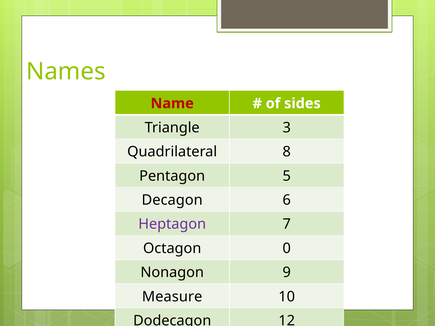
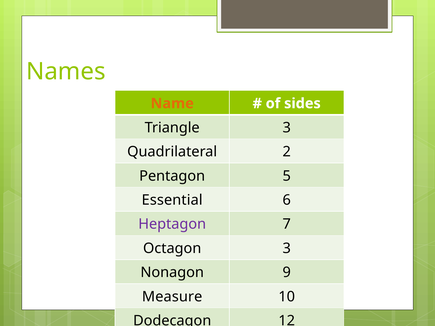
Name colour: red -> orange
8: 8 -> 2
Decagon: Decagon -> Essential
Octagon 0: 0 -> 3
